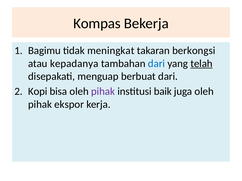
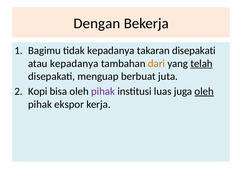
Kompas: Kompas -> Dengan
tidak meningkat: meningkat -> kepadanya
takaran berkongsi: berkongsi -> disepakati
dari at (157, 64) colour: blue -> orange
berbuat dari: dari -> juta
baik: baik -> luas
oleh at (204, 92) underline: none -> present
